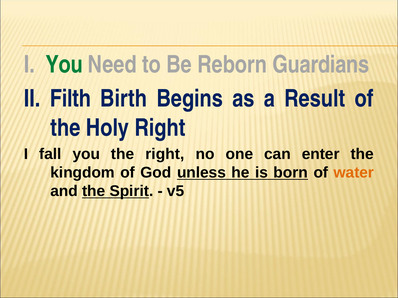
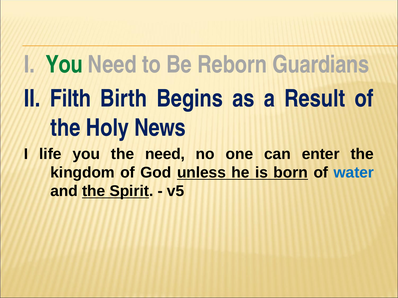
Holy Right: Right -> News
fall: fall -> life
the right: right -> need
water colour: orange -> blue
